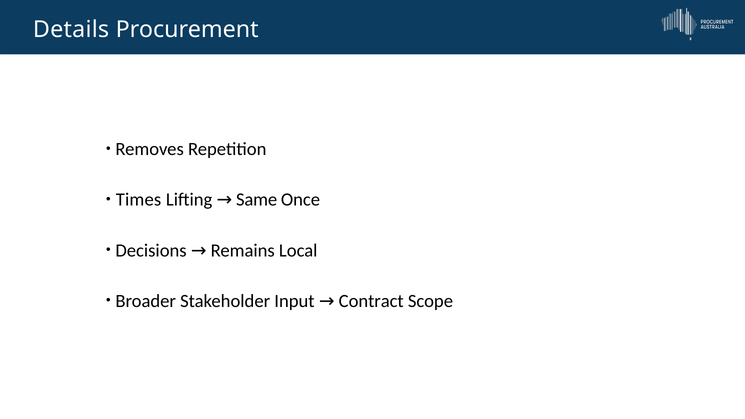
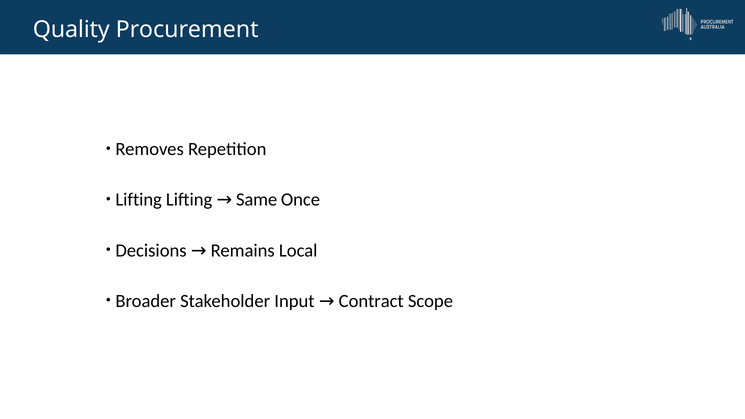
Details: Details -> Quality
Times at (139, 200): Times -> Lifting
